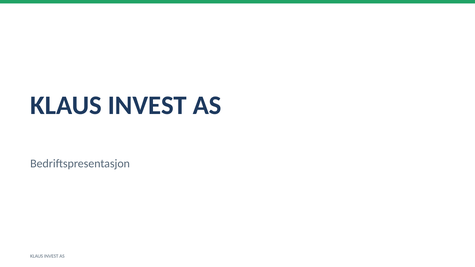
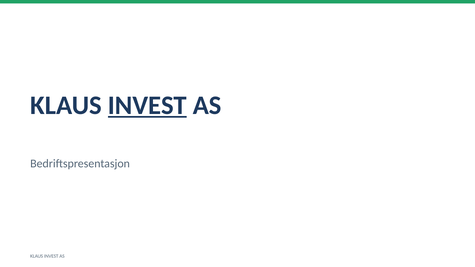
INVEST at (147, 105) underline: none -> present
